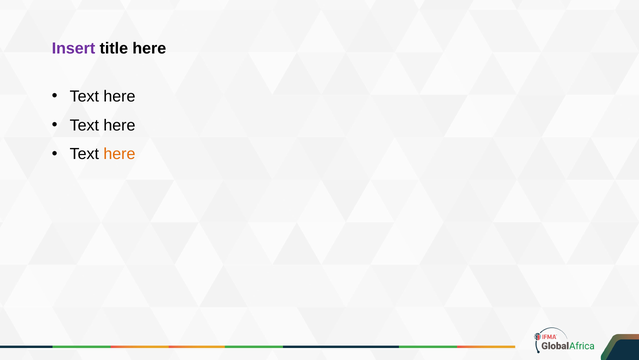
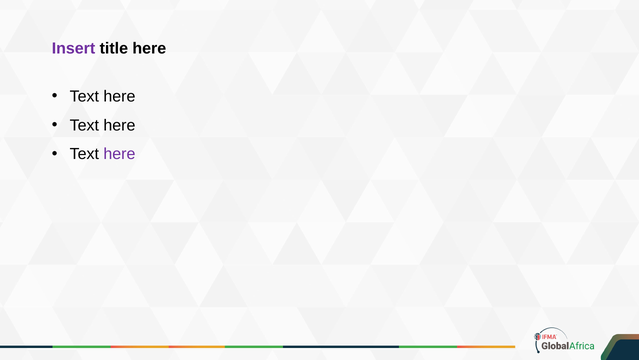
here at (119, 154) colour: orange -> purple
